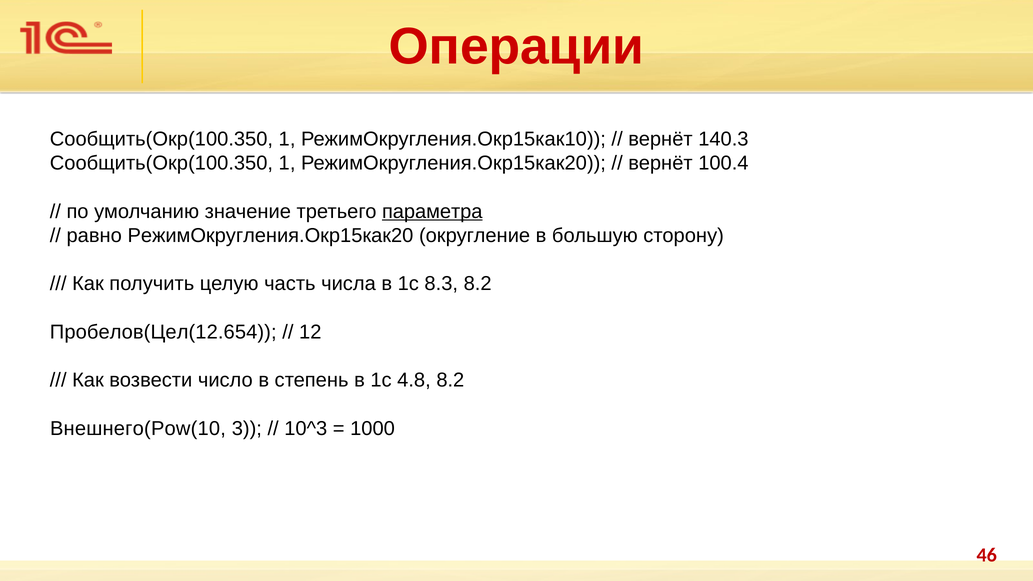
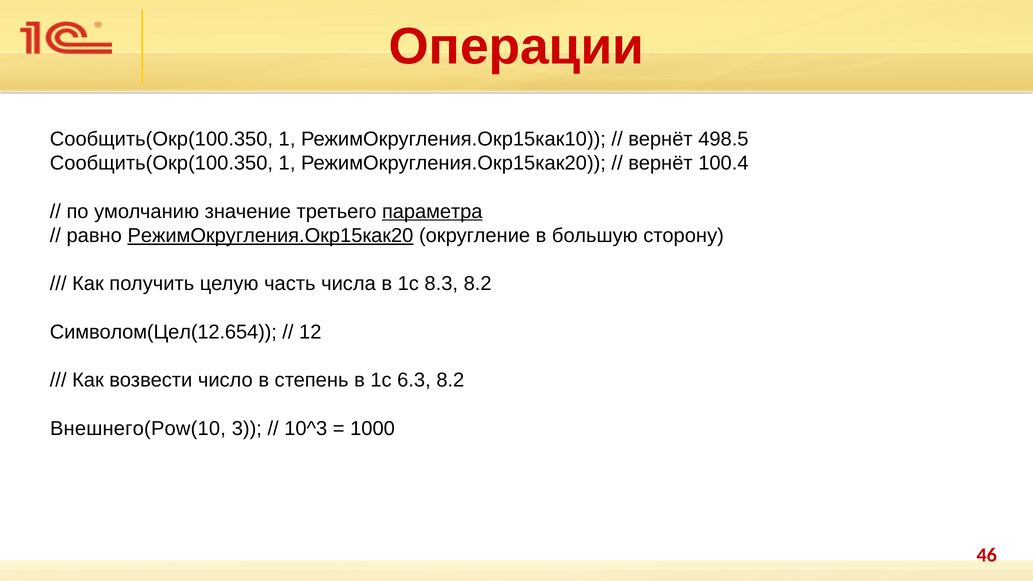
140.3: 140.3 -> 498.5
РежимОкругления.Окр15как20 at (270, 236) underline: none -> present
Пробелов(Цел(12.654: Пробелов(Цел(12.654 -> Символом(Цел(12.654
4.8: 4.8 -> 6.3
